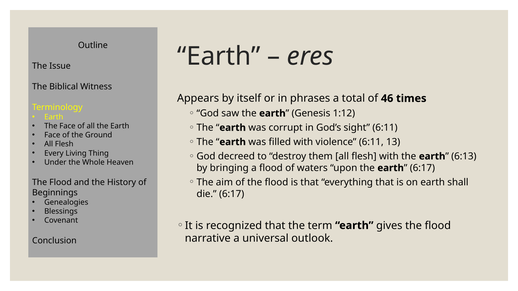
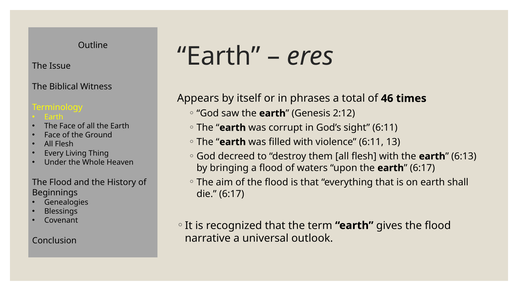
1:12: 1:12 -> 2:12
